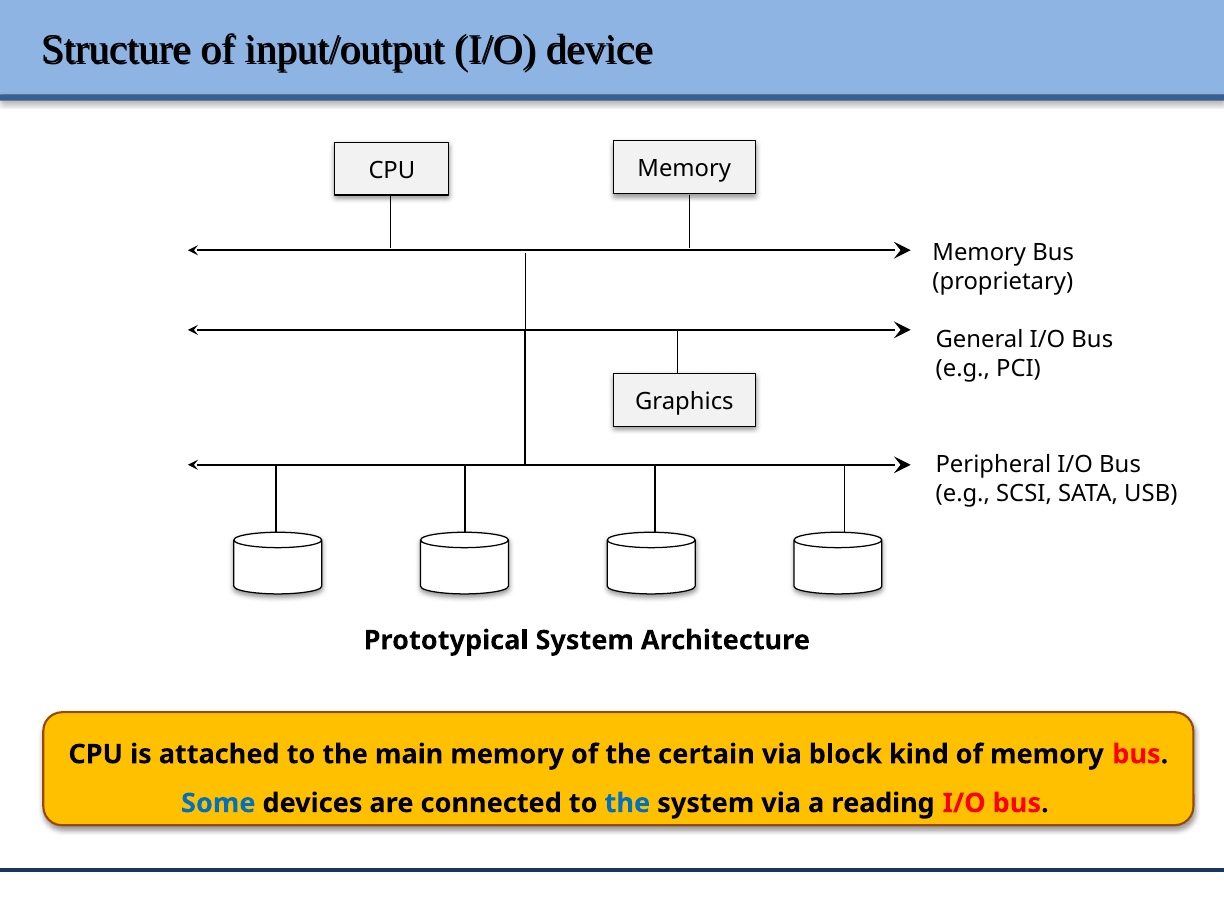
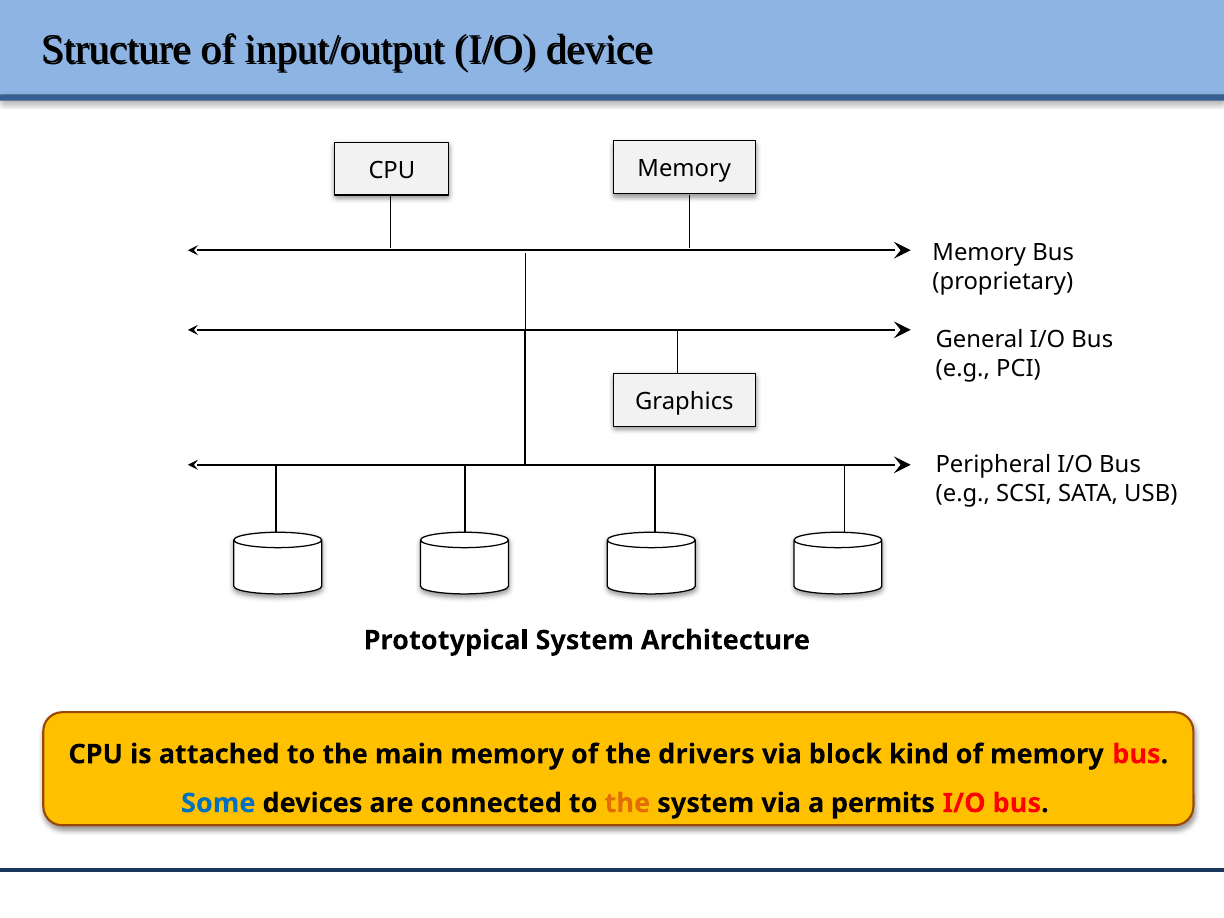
certain: certain -> drivers
the at (627, 803) colour: blue -> orange
reading: reading -> permits
